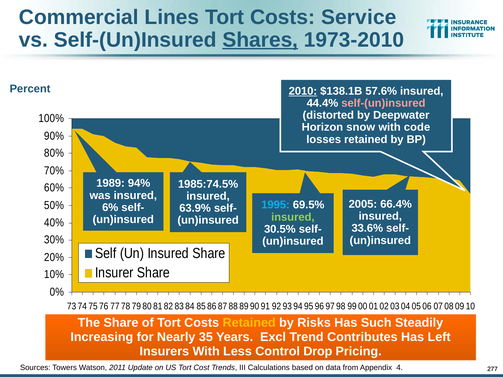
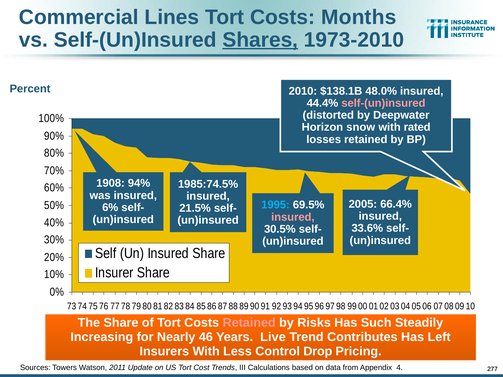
Service: Service -> Months
2010 underline: present -> none
57.6%: 57.6% -> 48.0%
code: code -> rated
1989: 1989 -> 1908
63.9%: 63.9% -> 21.5%
insured at (293, 217) colour: light green -> pink
Retained at (249, 323) colour: yellow -> pink
35: 35 -> 46
Excl: Excl -> Live
